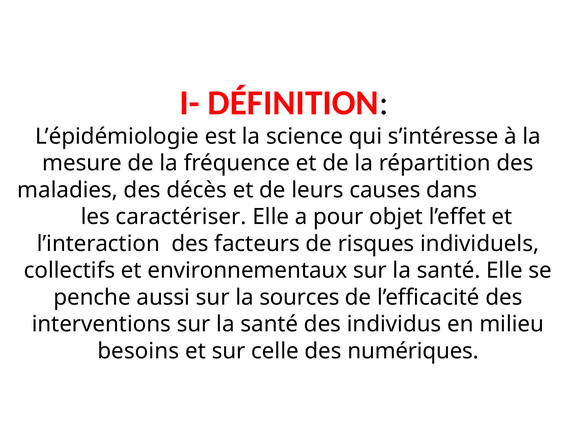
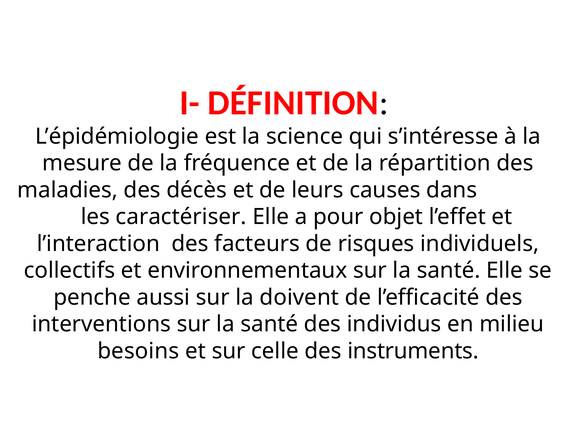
sources: sources -> doivent
numériques: numériques -> instruments
